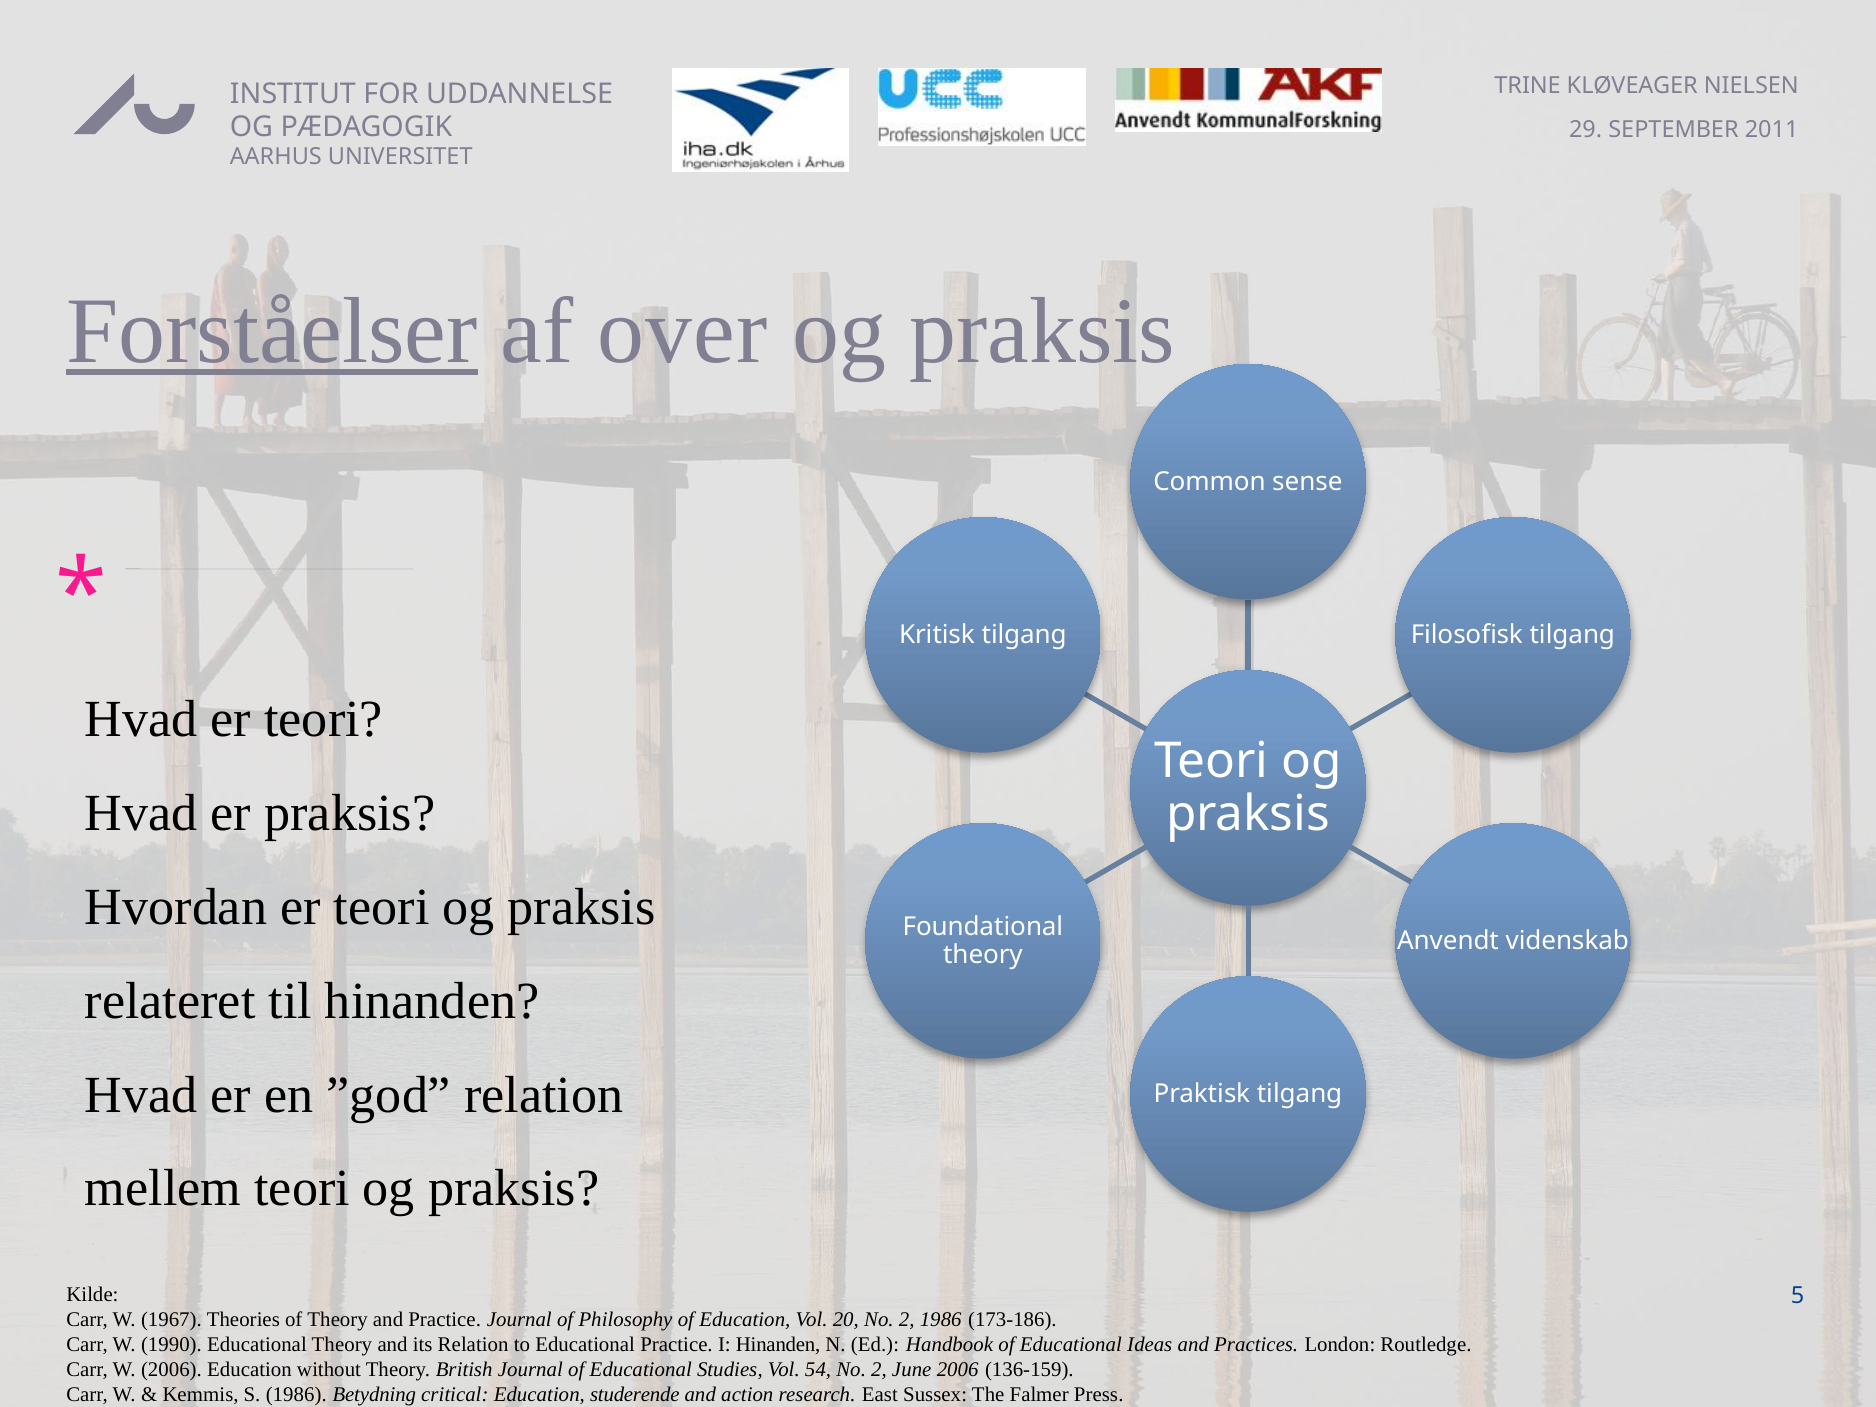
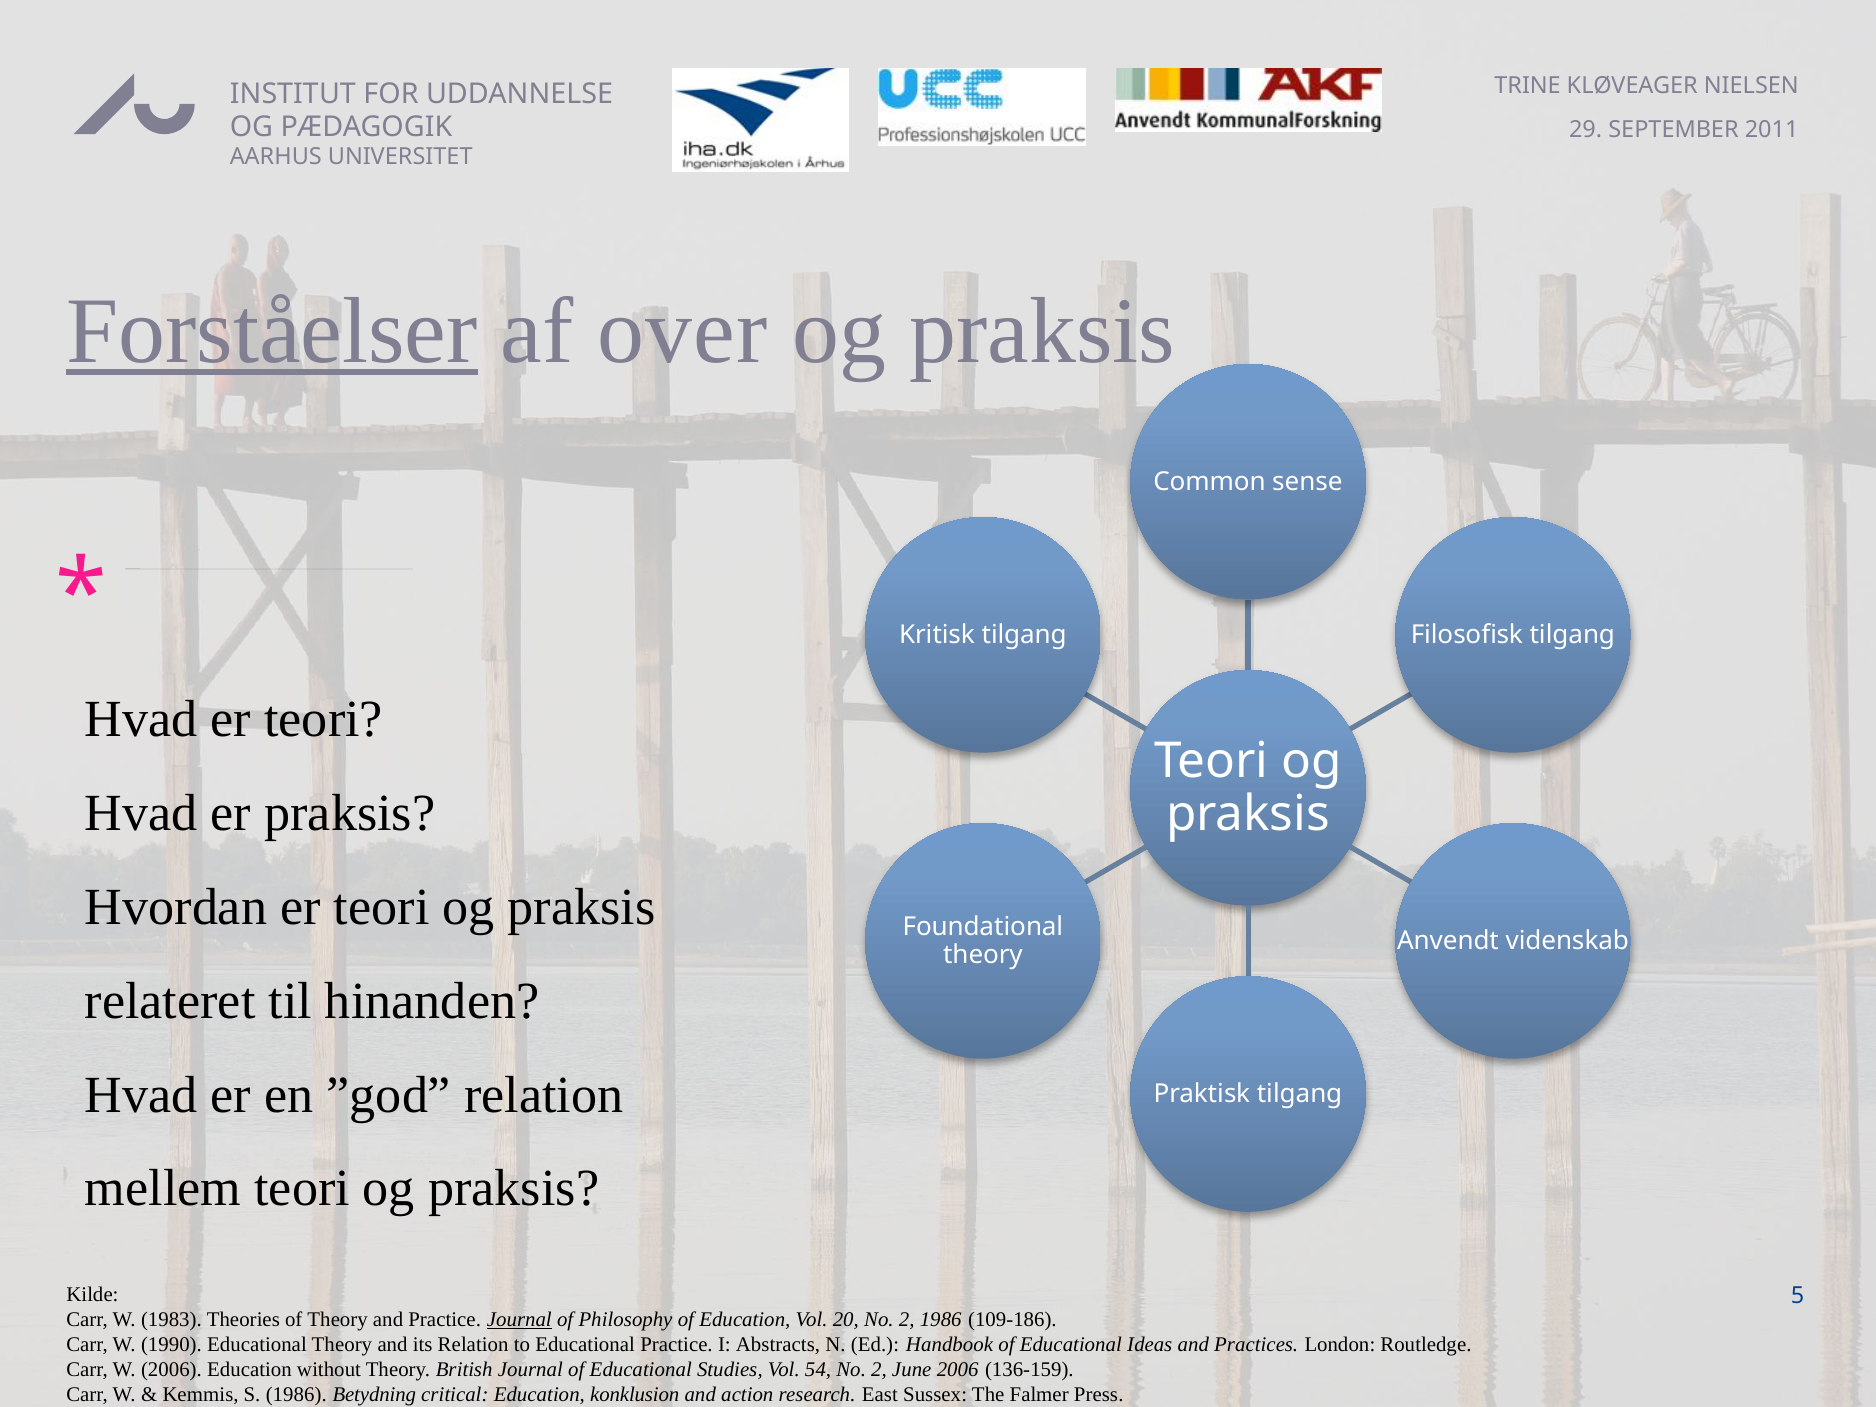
1967: 1967 -> 1983
Journal at (519, 1320) underline: none -> present
173-186: 173-186 -> 109-186
I Hinanden: Hinanden -> Abstracts
studerende: studerende -> konklusion
